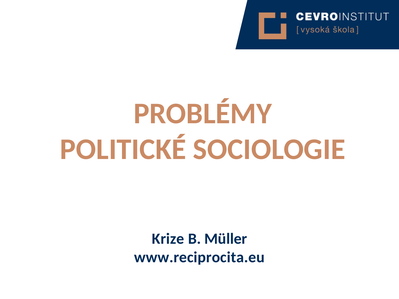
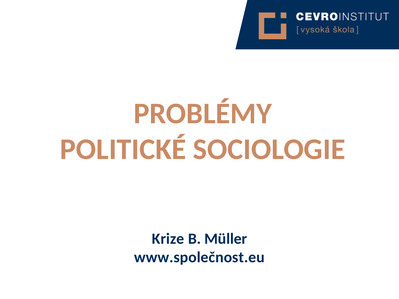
www.reciprocita.eu: www.reciprocita.eu -> www.společnost.eu
